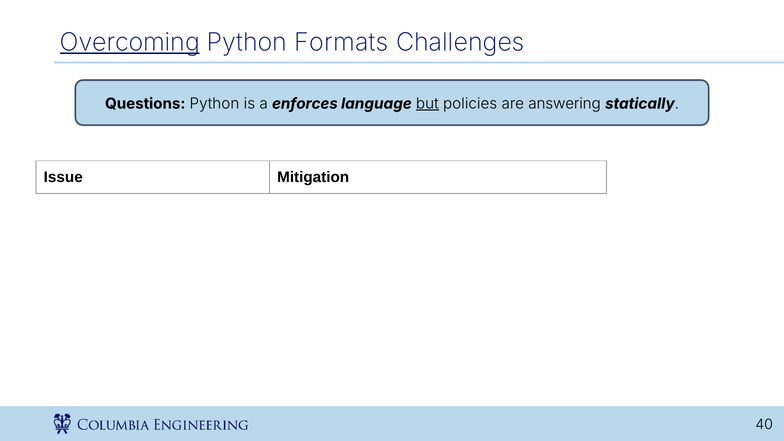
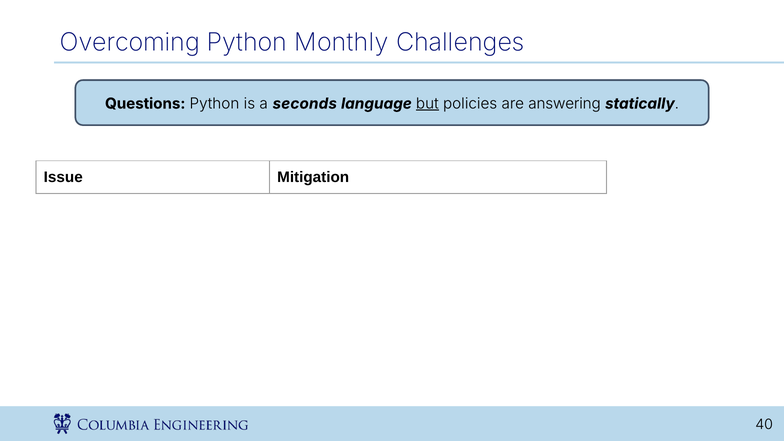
Overcoming underline: present -> none
Formats: Formats -> Monthly
enforces: enforces -> seconds
